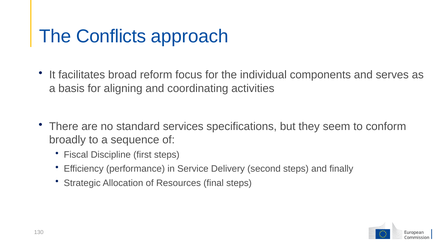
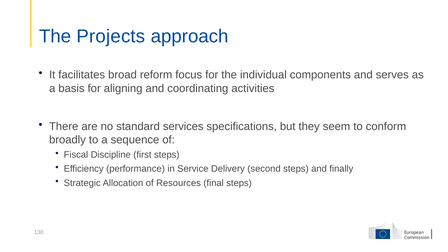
Conflicts: Conflicts -> Projects
